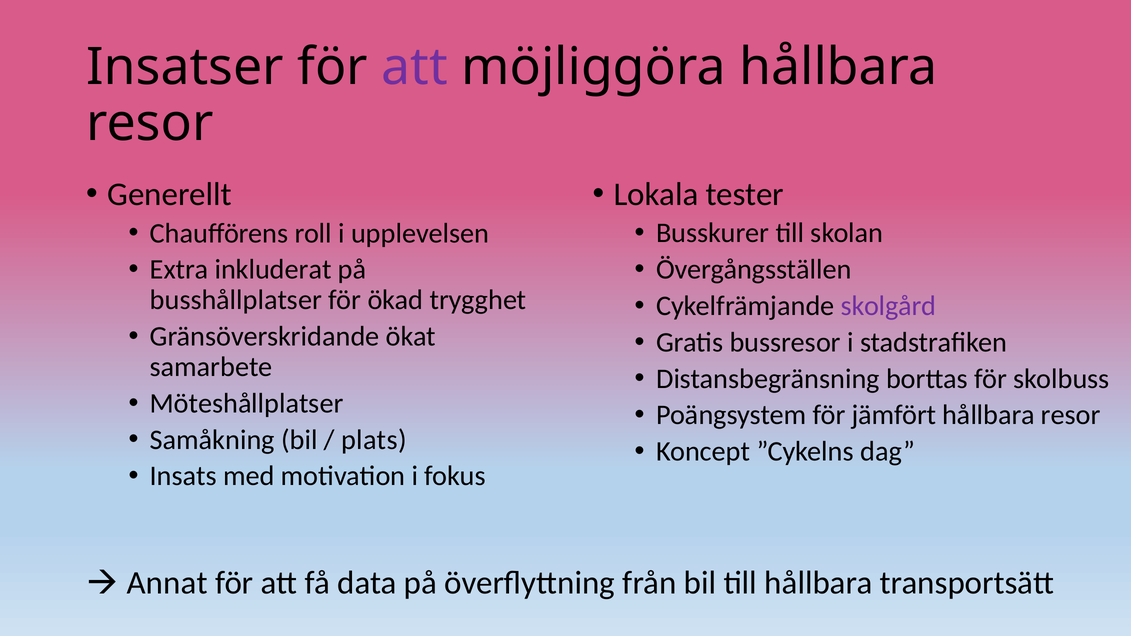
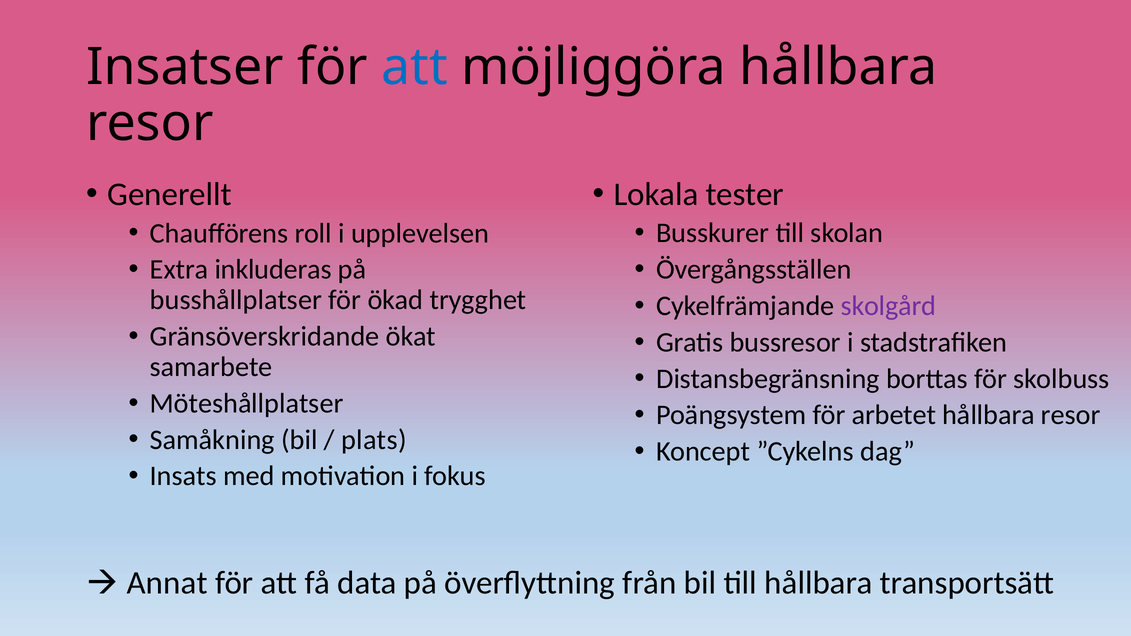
att at (415, 67) colour: purple -> blue
inkluderat: inkluderat -> inkluderas
jämfört: jämfört -> arbetet
